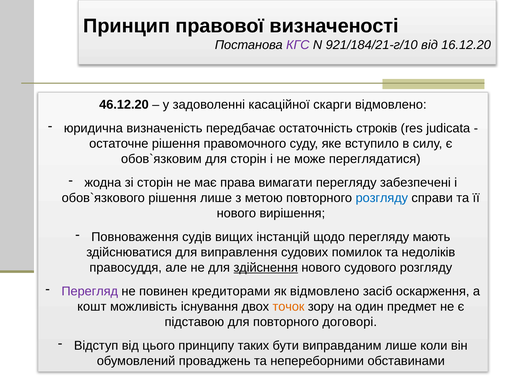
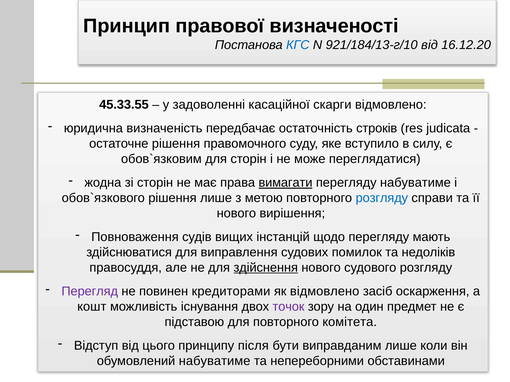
КГС colour: purple -> blue
921/184/21-г/10: 921/184/21-г/10 -> 921/184/13-г/10
46.12.20: 46.12.20 -> 45.33.55
вимагати underline: none -> present
перегляду забезпечені: забезпечені -> набуватиме
точок colour: orange -> purple
договорі: договорі -> комітета
таких: таких -> після
обумовлений проваджень: проваджень -> набуватиме
